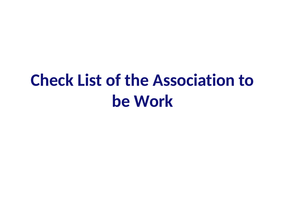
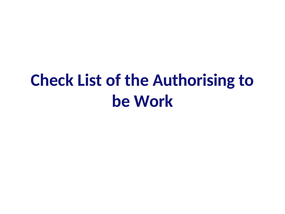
Association: Association -> Authorising
